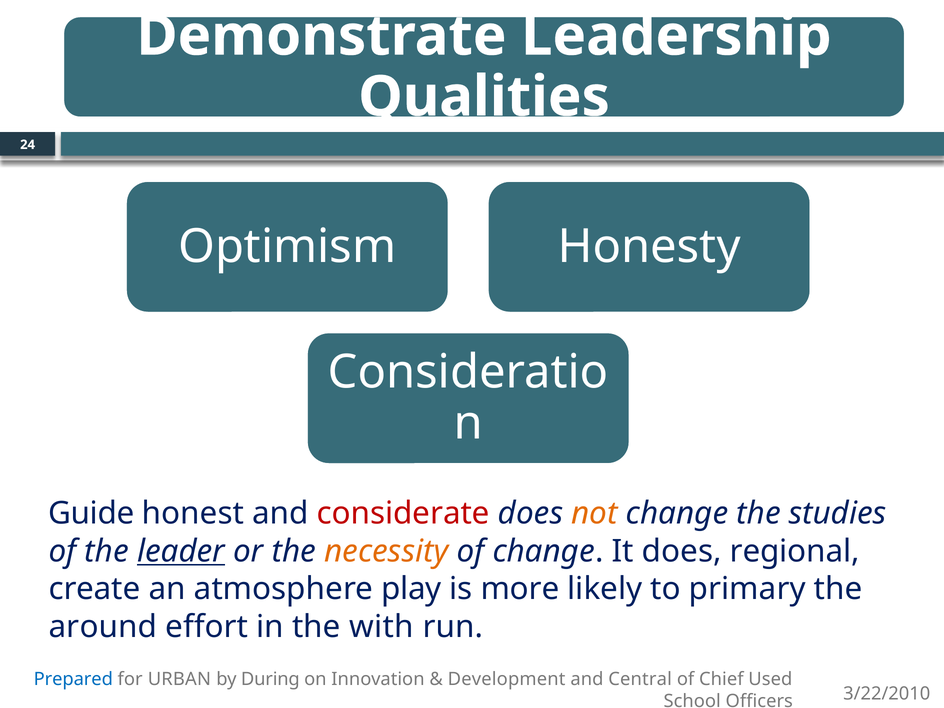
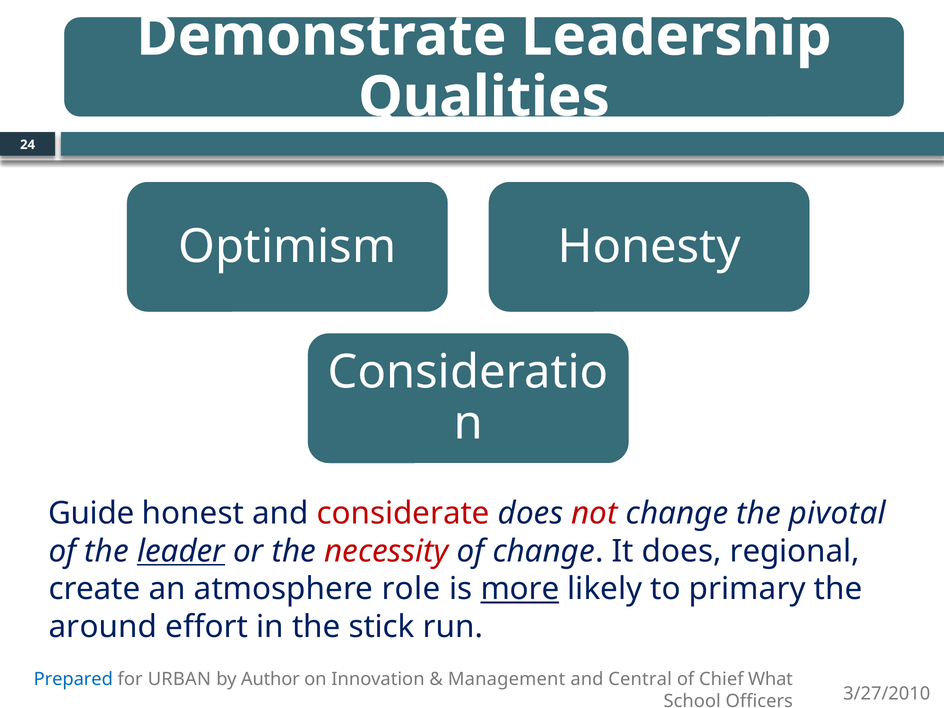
not colour: orange -> red
studies: studies -> pivotal
necessity colour: orange -> red
play: play -> role
more underline: none -> present
with: with -> stick
During: During -> Author
Development: Development -> Management
Used: Used -> What
3/22/2010: 3/22/2010 -> 3/27/2010
